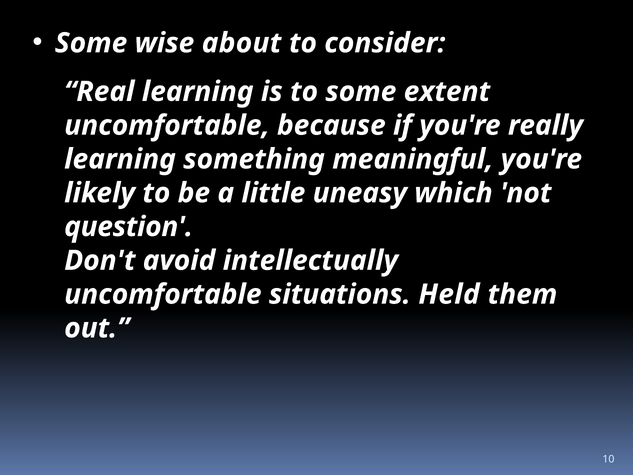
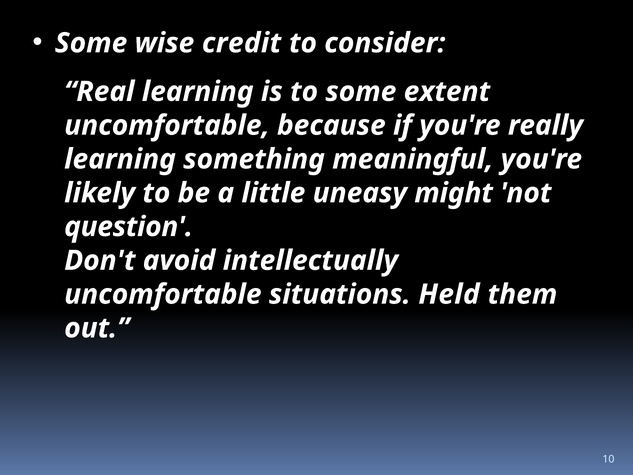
about: about -> credit
which: which -> might
